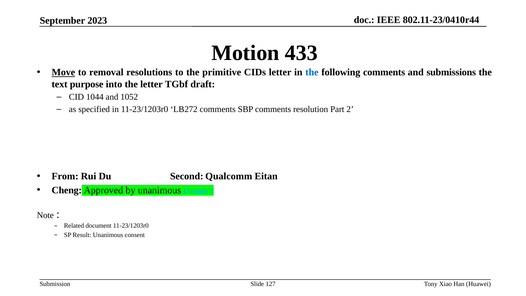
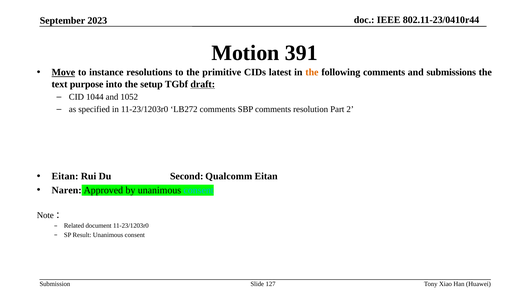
433: 433 -> 391
removal: removal -> instance
CIDs letter: letter -> latest
the at (312, 72) colour: blue -> orange
the letter: letter -> setup
draft underline: none -> present
From at (65, 176): From -> Eitan
Cheng: Cheng -> Naren
